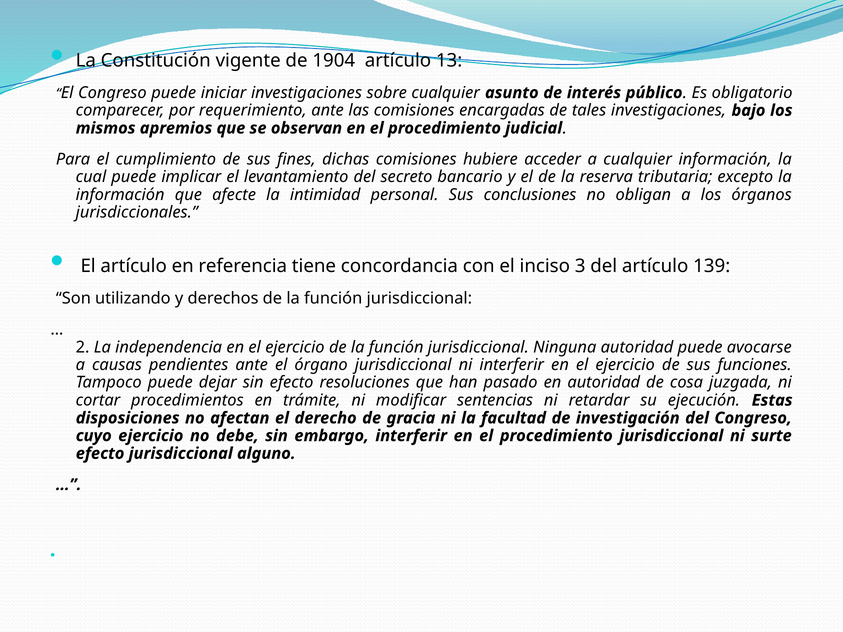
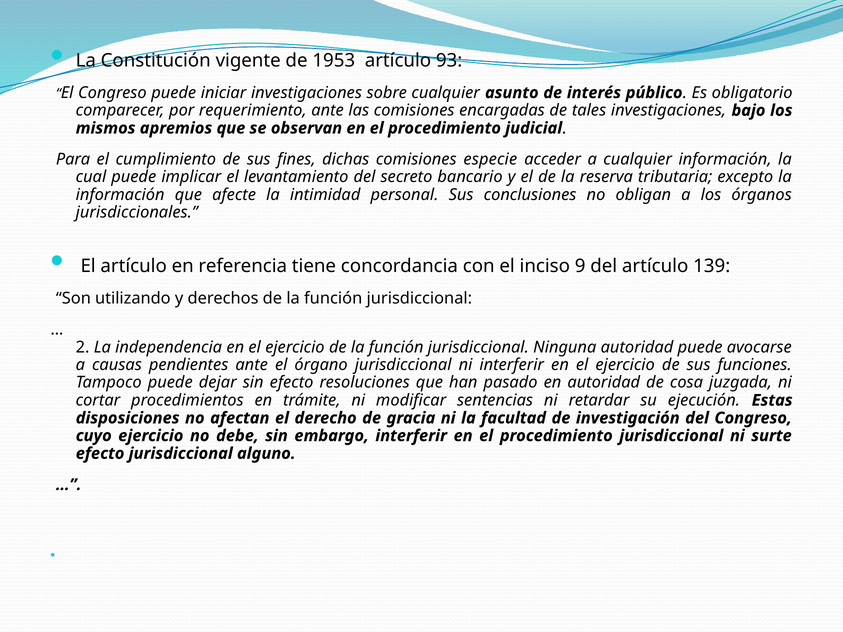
1904: 1904 -> 1953
13: 13 -> 93
hubiere: hubiere -> especie
3: 3 -> 9
